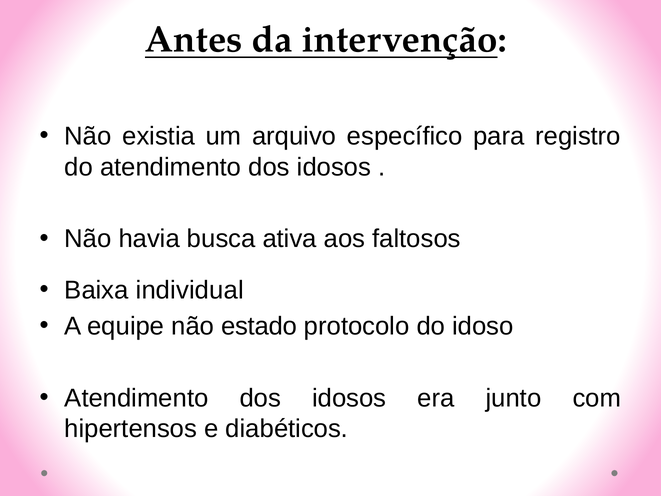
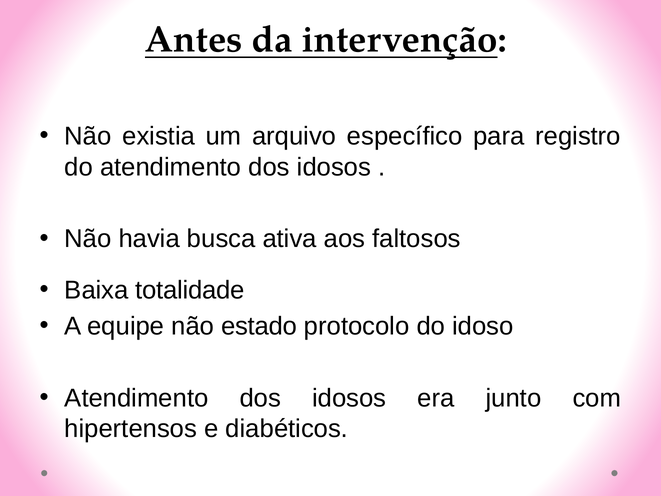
individual: individual -> totalidade
